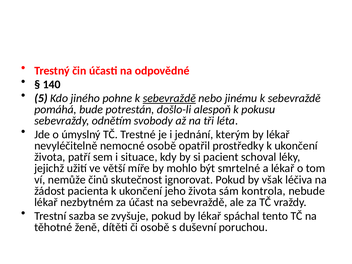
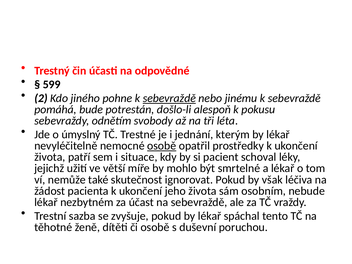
140: 140 -> 599
5: 5 -> 2
osobě at (162, 146) underline: none -> present
činů: činů -> také
kontrola: kontrola -> osobním
